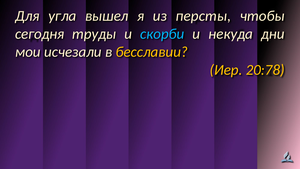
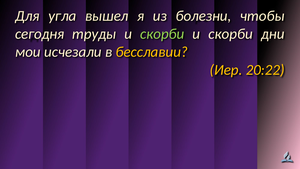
персты: персты -> болезни
скорби at (162, 34) colour: light blue -> light green
некуда at (231, 34): некуда -> скорби
20:78: 20:78 -> 20:22
